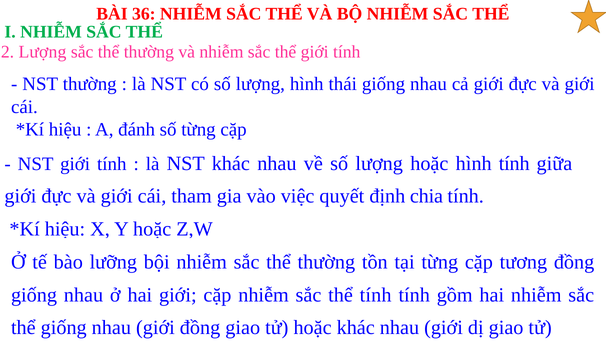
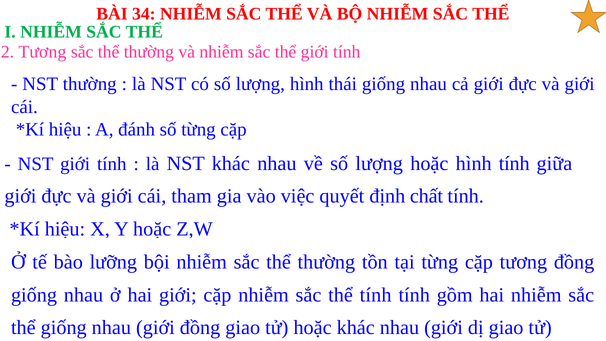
36: 36 -> 34
2 Lượng: Lượng -> Tương
chia: chia -> chất
